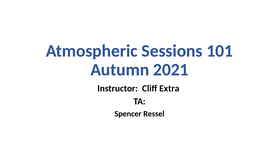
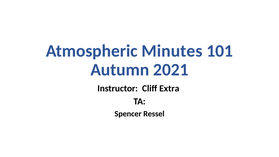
Sessions: Sessions -> Minutes
